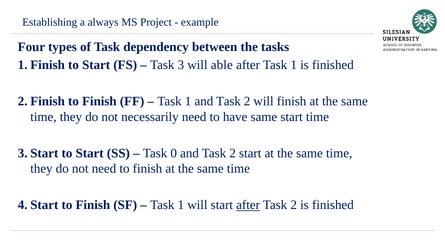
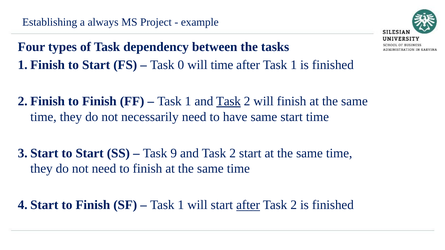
3: 3 -> 0
will able: able -> time
Task at (228, 101) underline: none -> present
0: 0 -> 9
